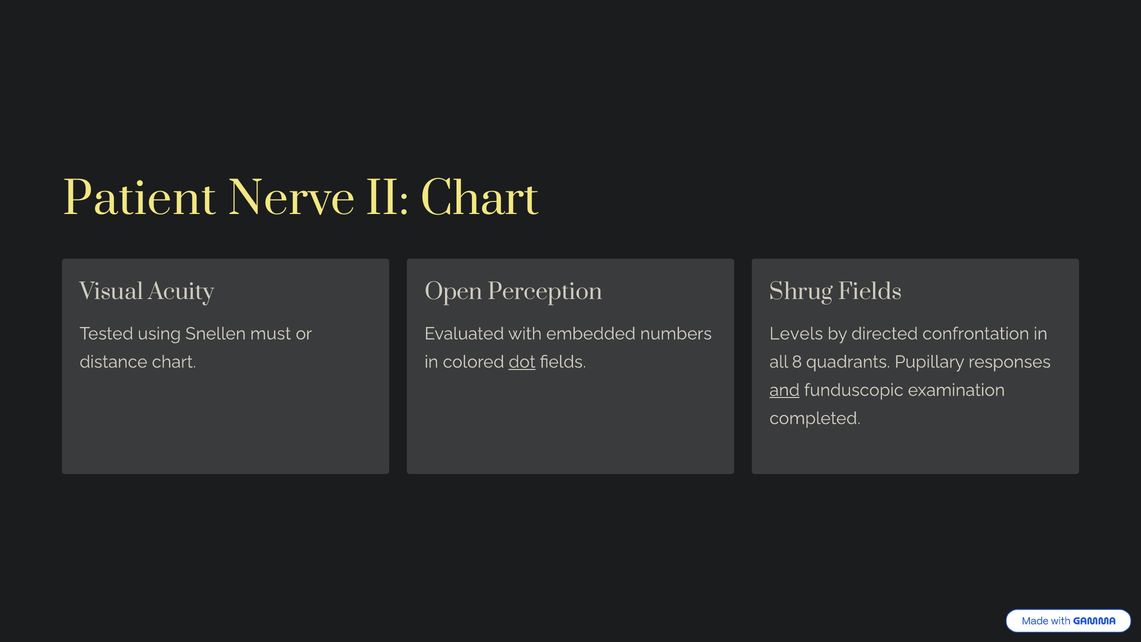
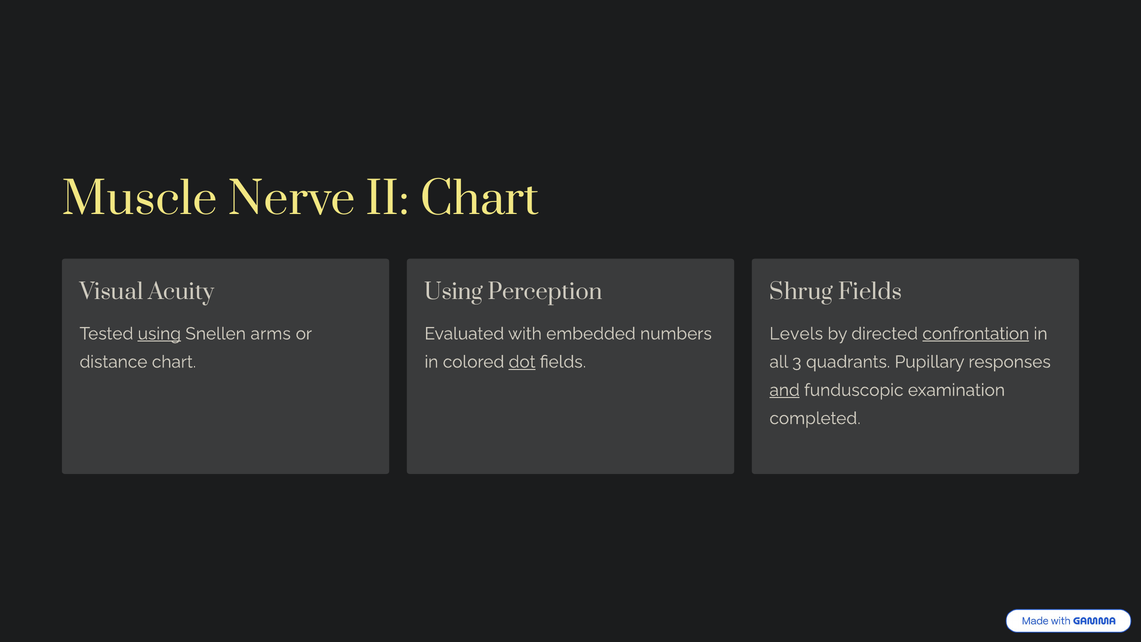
Patient: Patient -> Muscle
Open at (454, 292): Open -> Using
using at (159, 334) underline: none -> present
must: must -> arms
confrontation underline: none -> present
8: 8 -> 3
